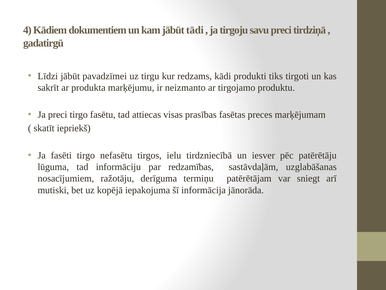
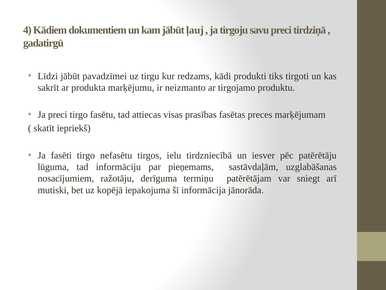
tādi: tādi -> ļauj
redzamības: redzamības -> pieņemams
